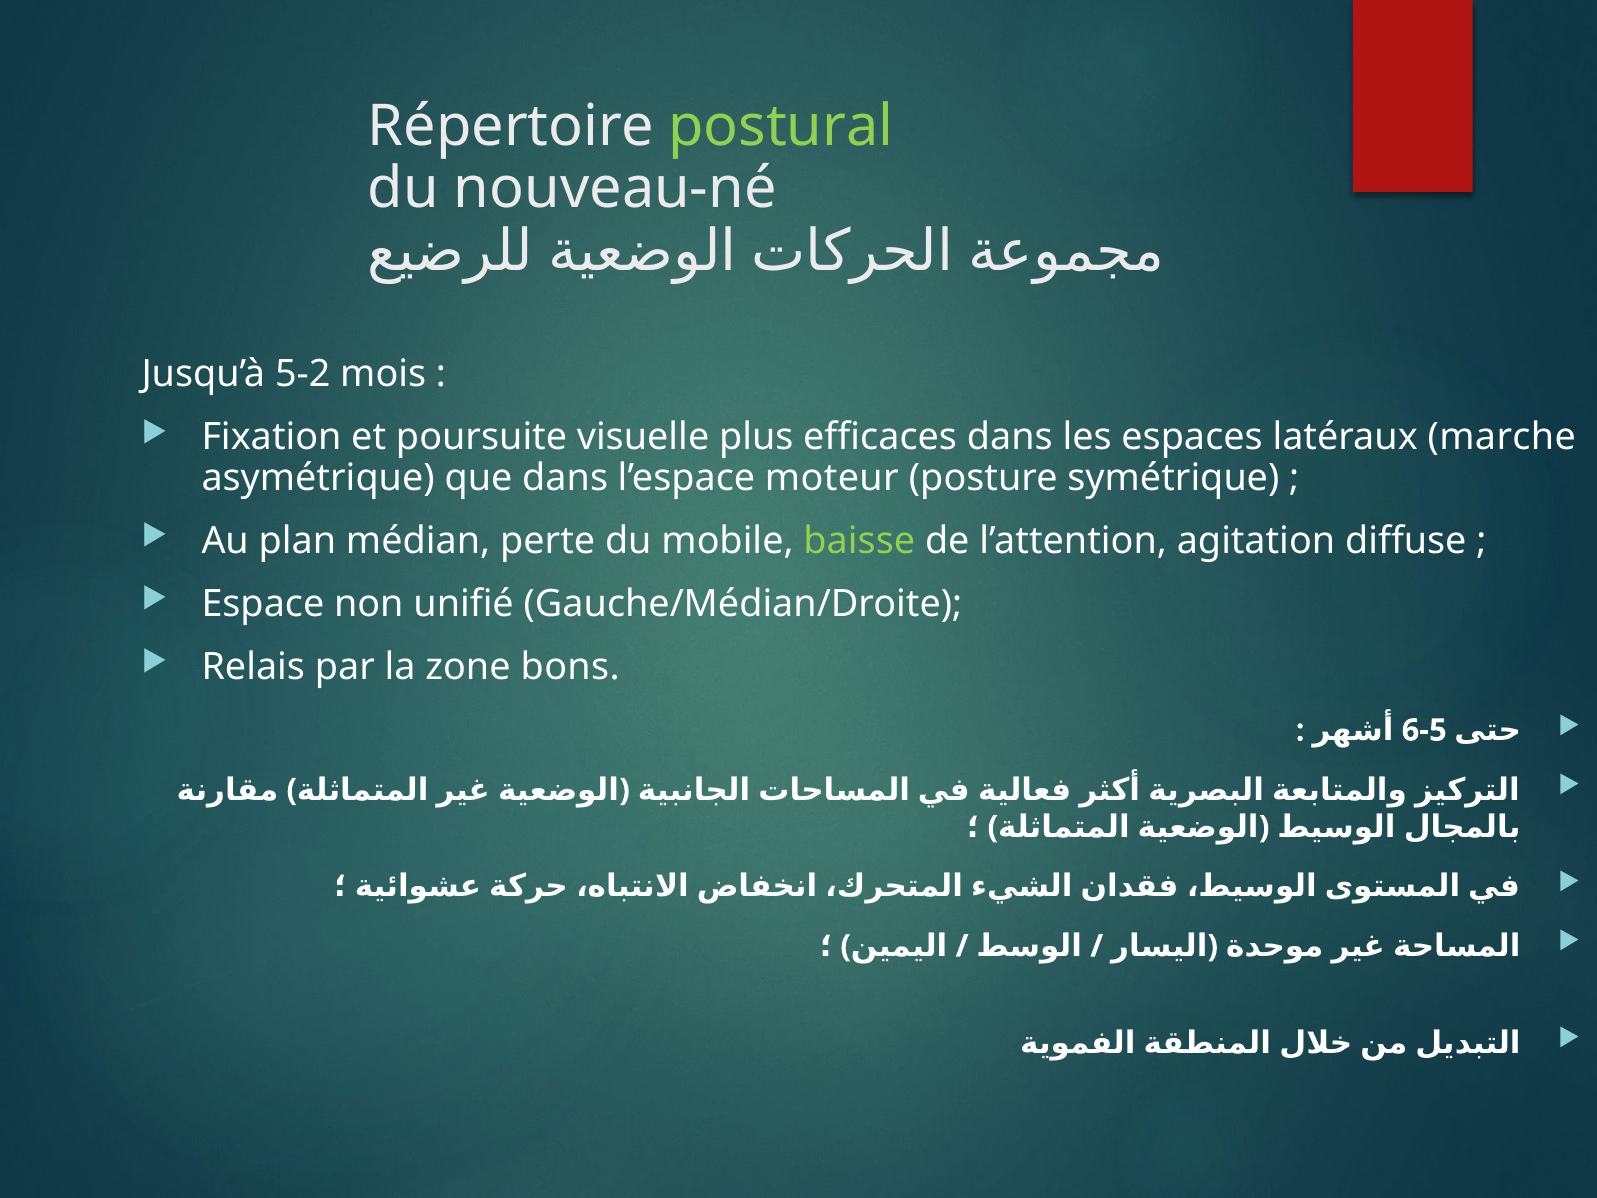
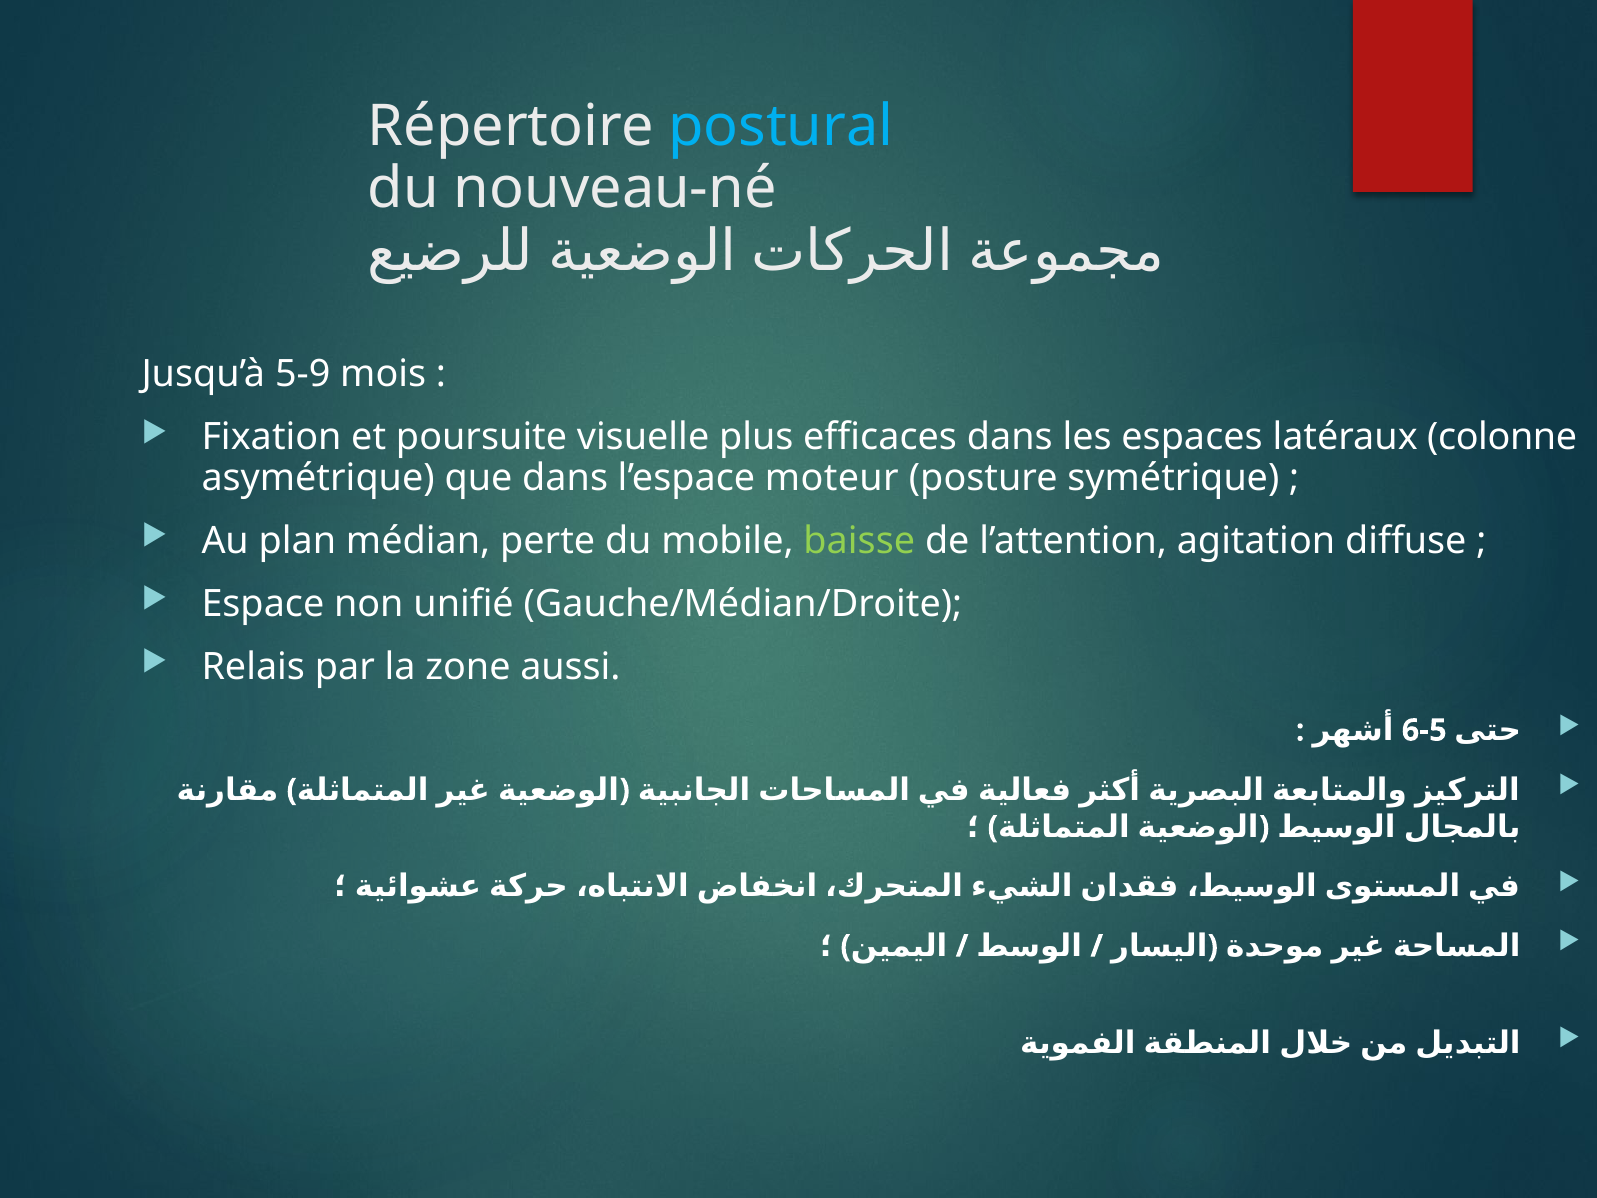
postural colour: light green -> light blue
5-2: 5-2 -> 5-9
marche: marche -> colonne
bons: bons -> aussi
